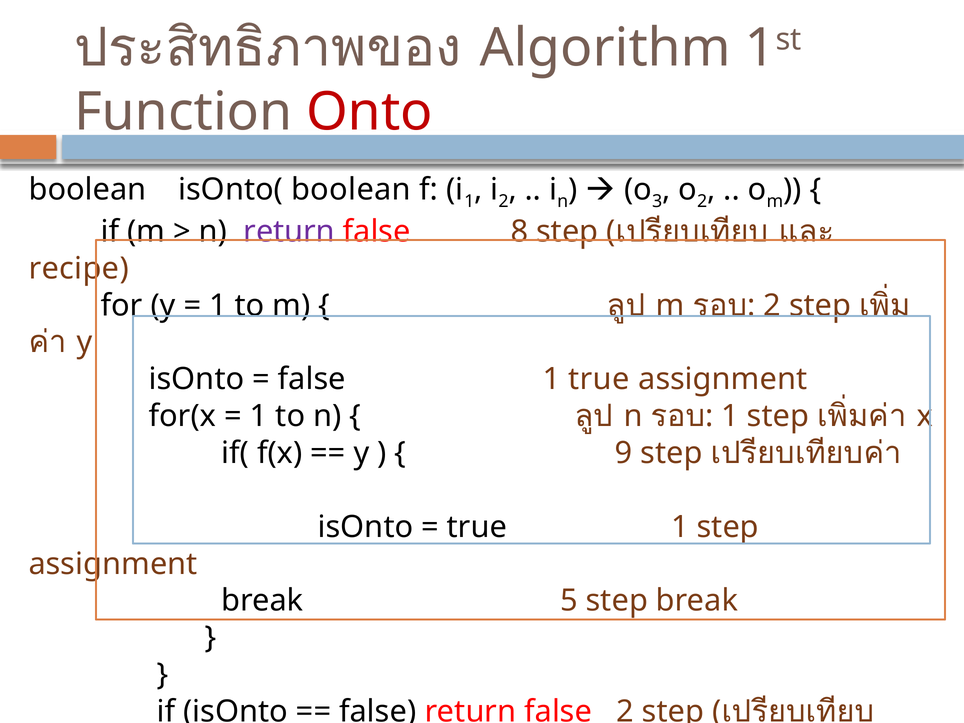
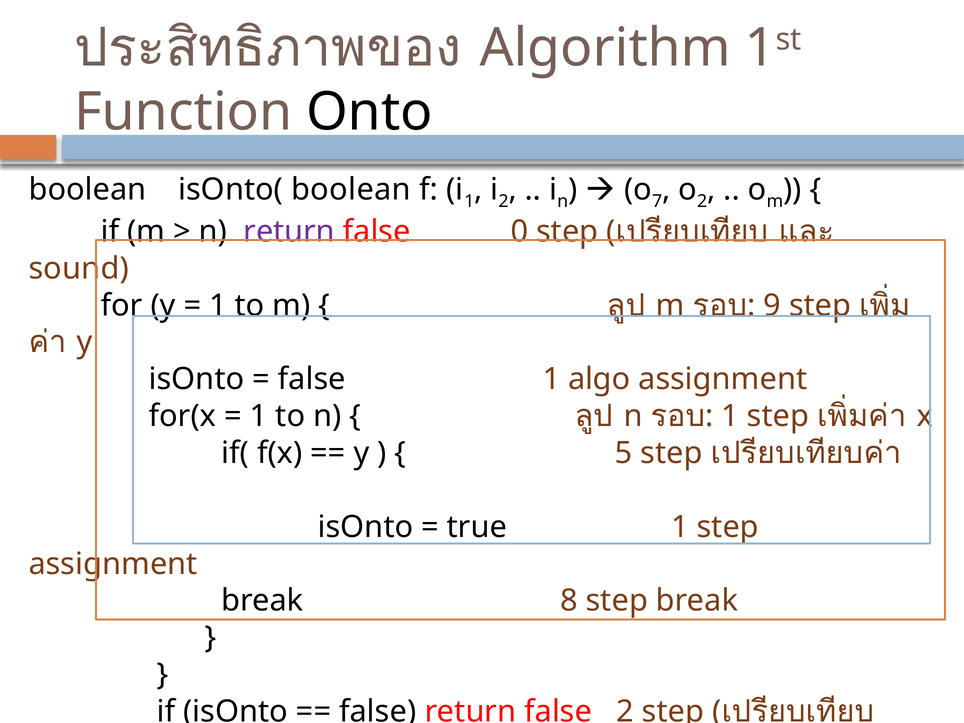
Onto colour: red -> black
3: 3 -> 7
8: 8 -> 0
recipe: recipe -> sound
2 at (772, 305): 2 -> 9
1 true: true -> algo
9: 9 -> 5
5: 5 -> 8
